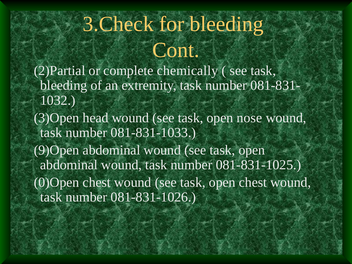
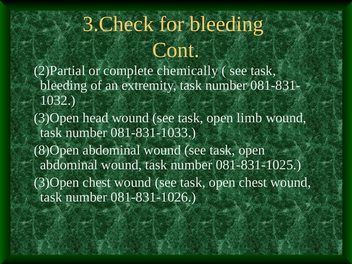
nose: nose -> limb
9)Open: 9)Open -> 8)Open
0)Open at (57, 182): 0)Open -> 3)Open
